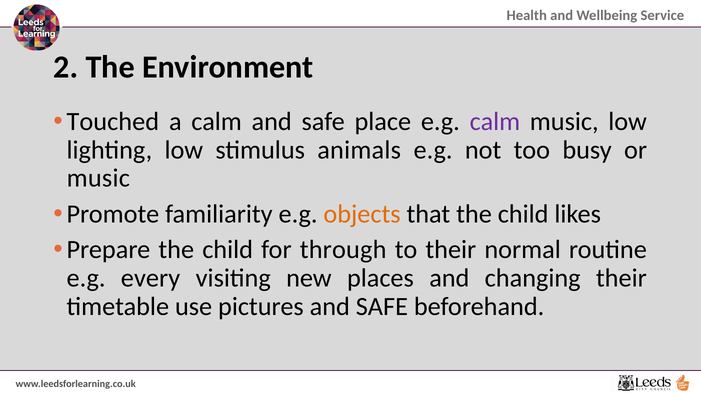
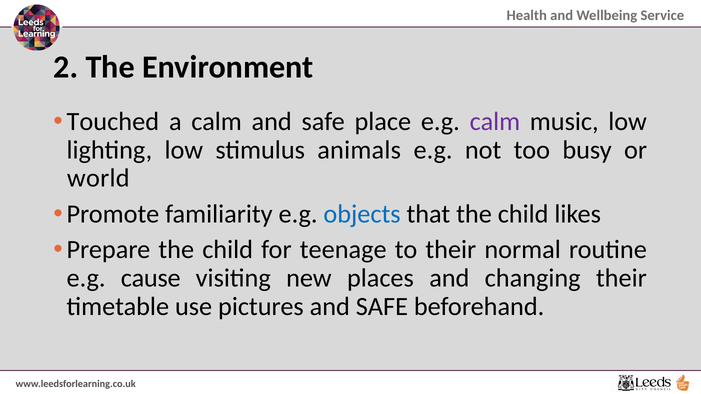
music at (98, 178): music -> world
objects colour: orange -> blue
through: through -> teenage
every: every -> cause
